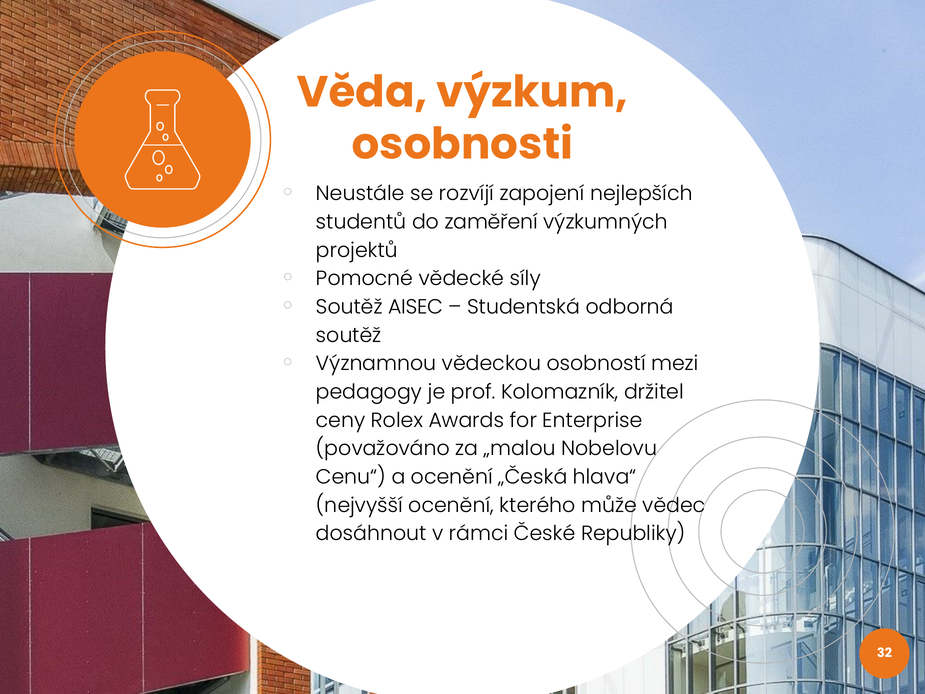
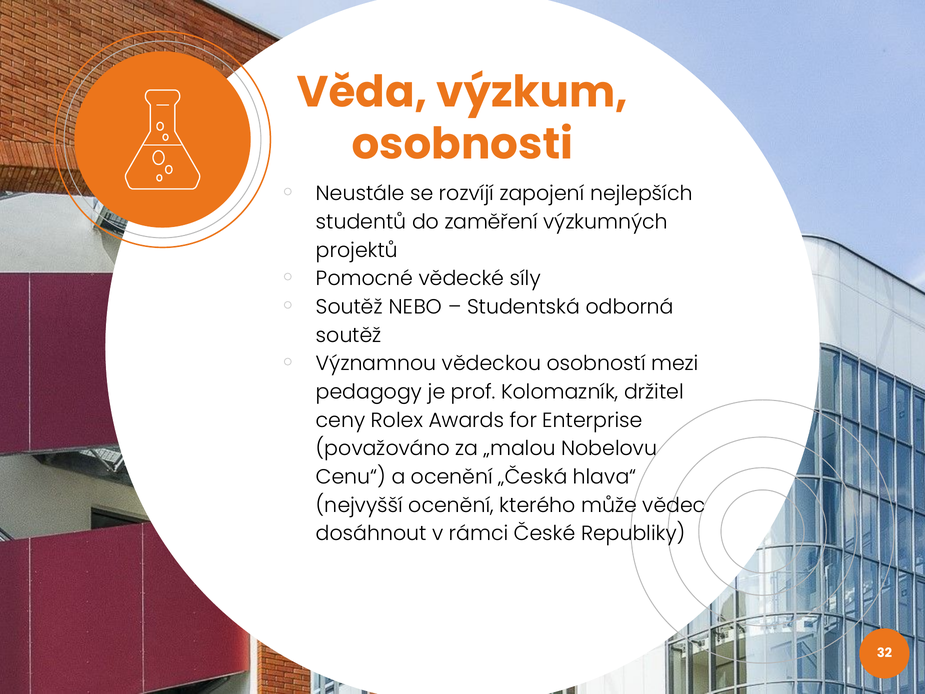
AISEC: AISEC -> NEBO
